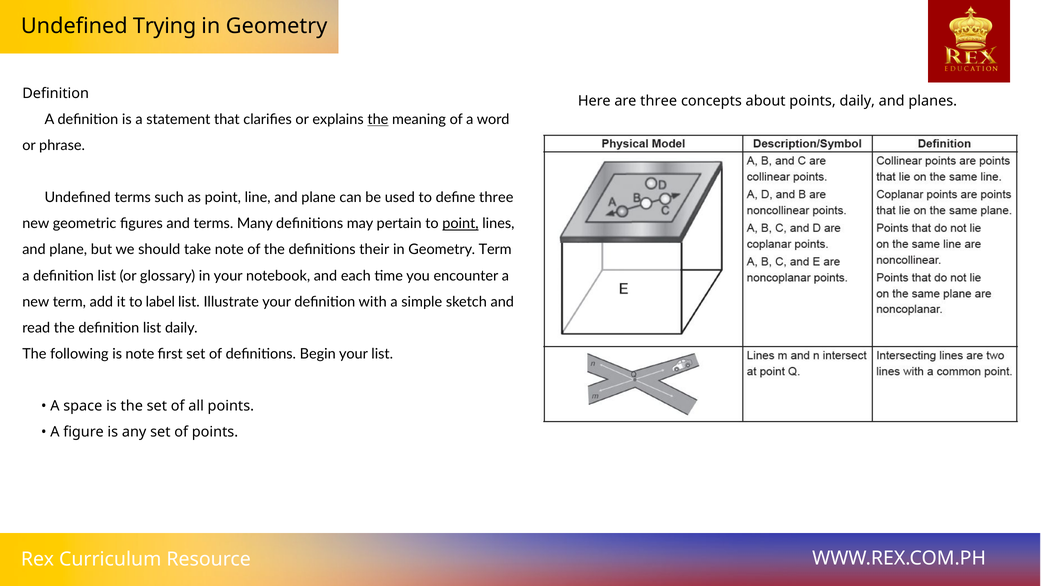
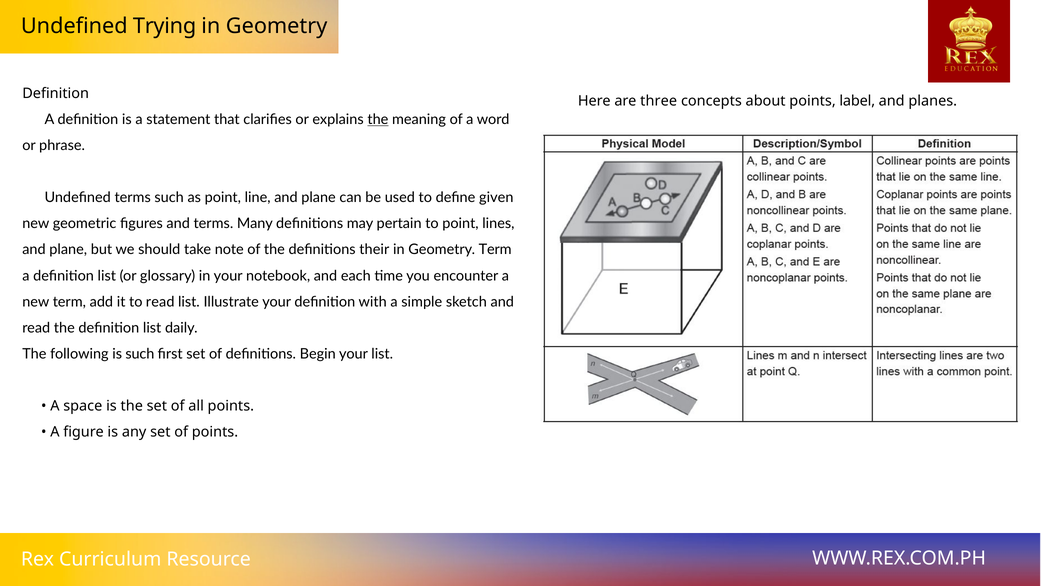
points daily: daily -> label
define three: three -> given
point at (460, 224) underline: present -> none
to label: label -> read
is note: note -> such
